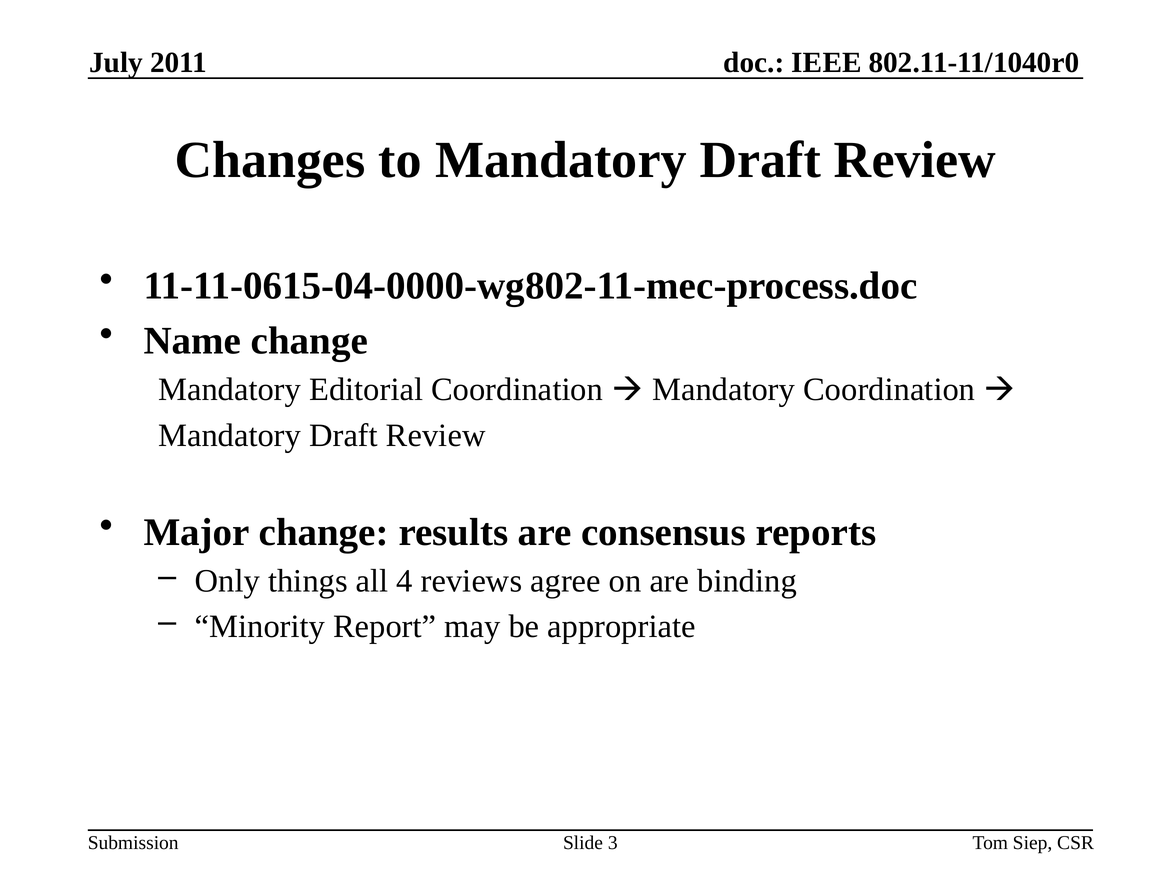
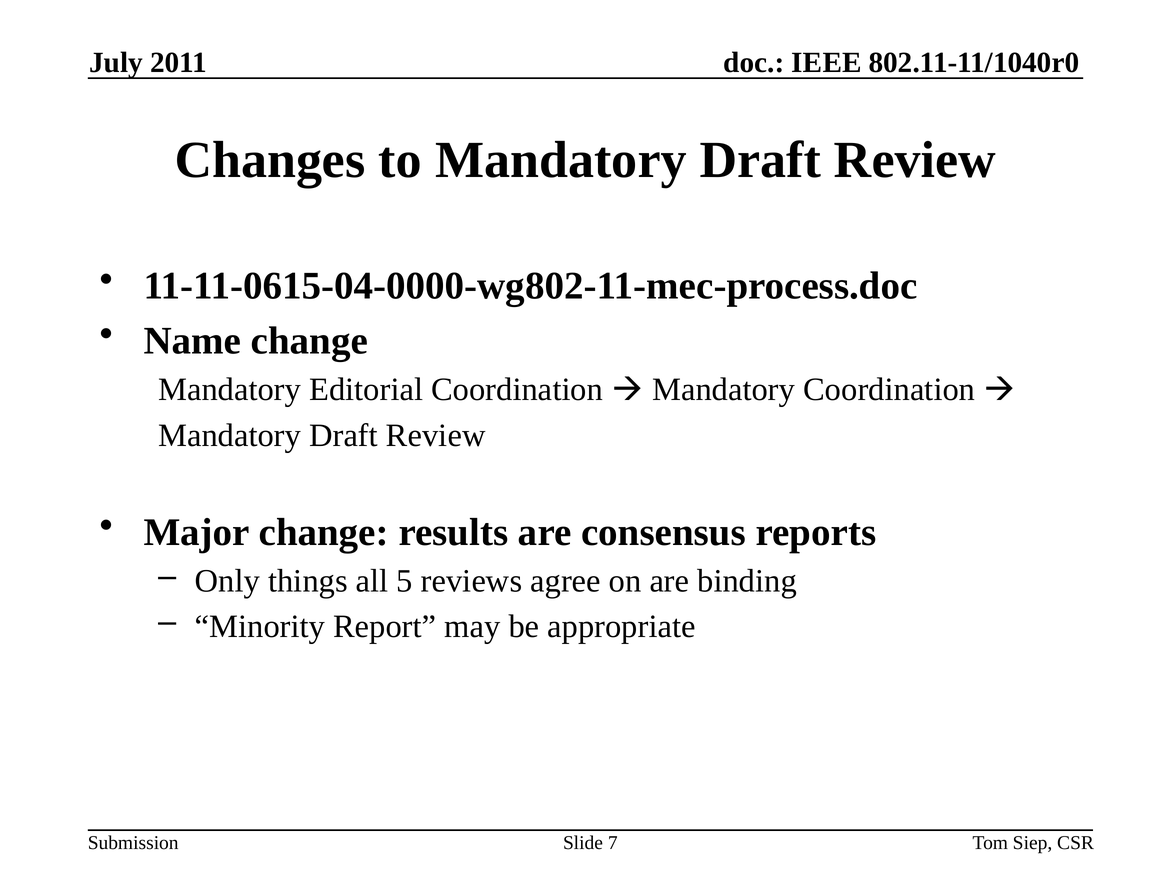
4: 4 -> 5
3: 3 -> 7
